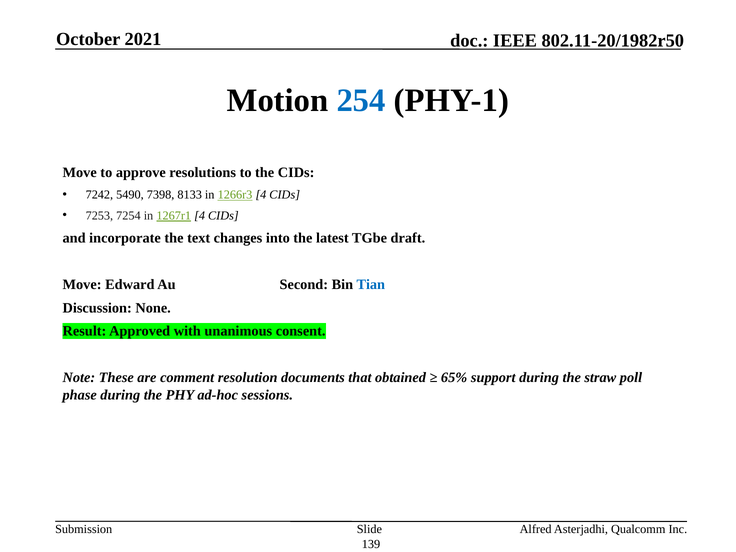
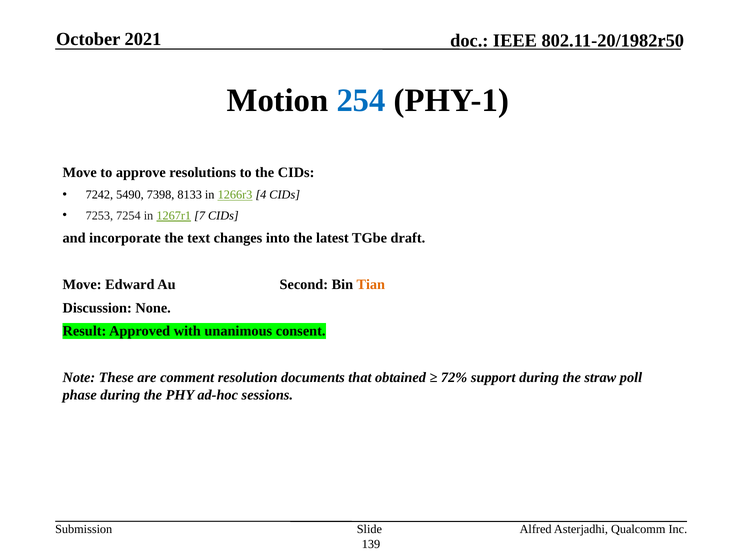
1267r1 4: 4 -> 7
Tian colour: blue -> orange
65%: 65% -> 72%
